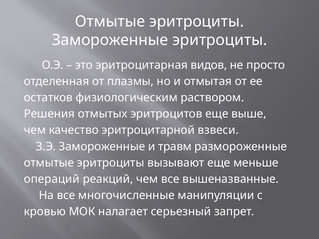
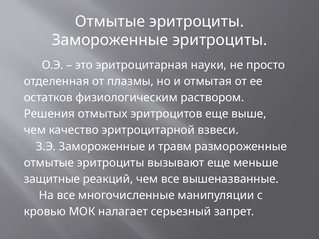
видов: видов -> науки
операций: операций -> защитные
